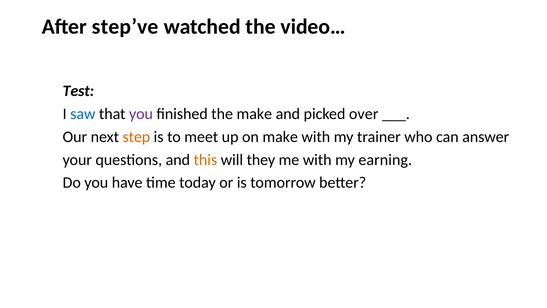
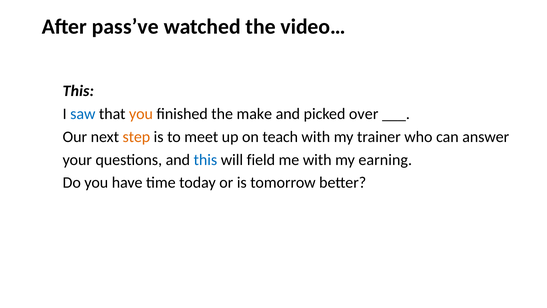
step’ve: step’ve -> pass’ve
Test at (78, 91): Test -> This
you at (141, 114) colour: purple -> orange
on make: make -> teach
this at (205, 160) colour: orange -> blue
they: they -> field
